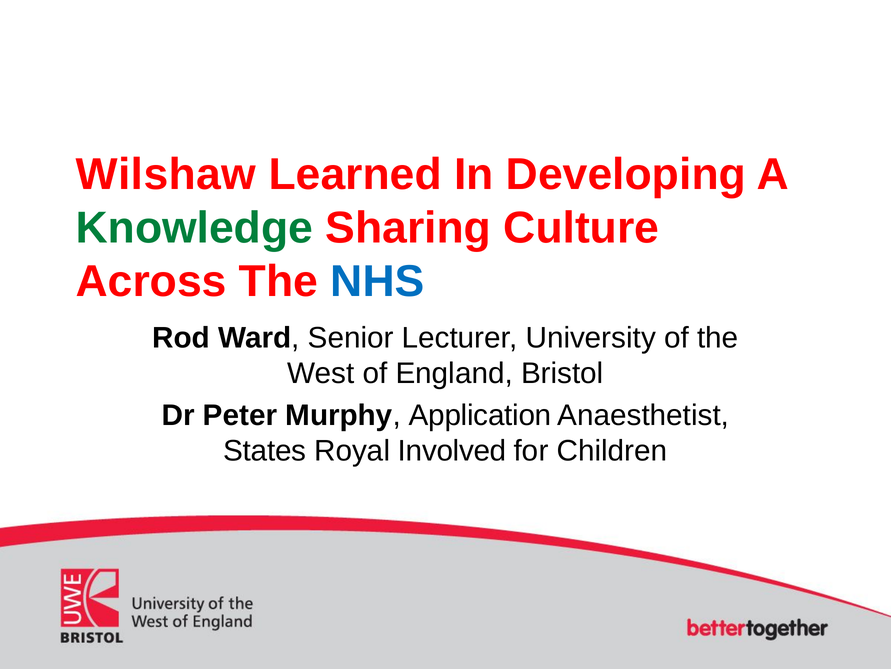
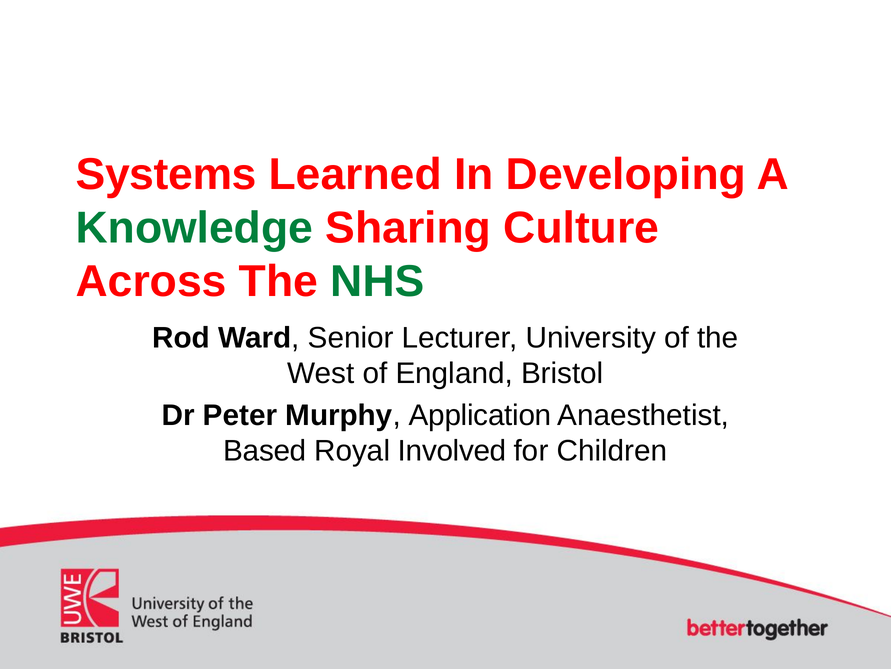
Wilshaw: Wilshaw -> Systems
NHS colour: blue -> green
States: States -> Based
